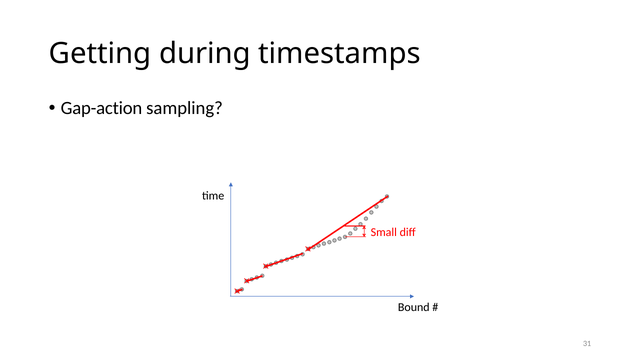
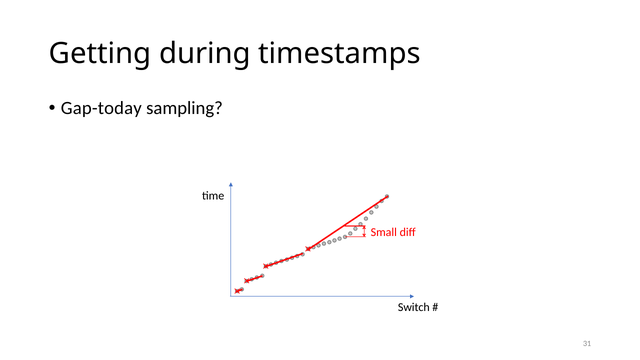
Gap-action: Gap-action -> Gap-today
Bound: Bound -> Switch
